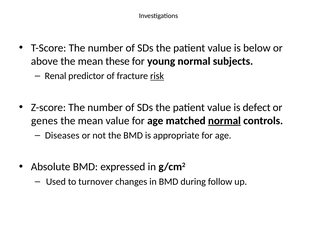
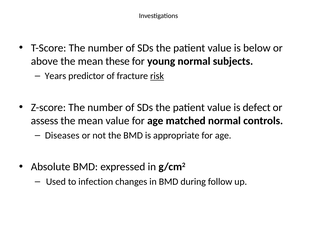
Renal: Renal -> Years
genes: genes -> assess
normal at (224, 120) underline: present -> none
turnover: turnover -> infection
